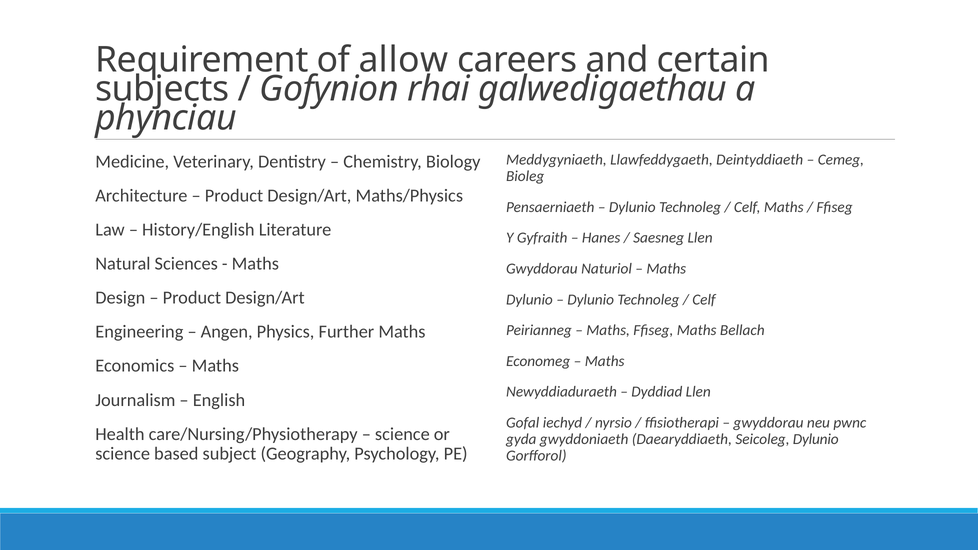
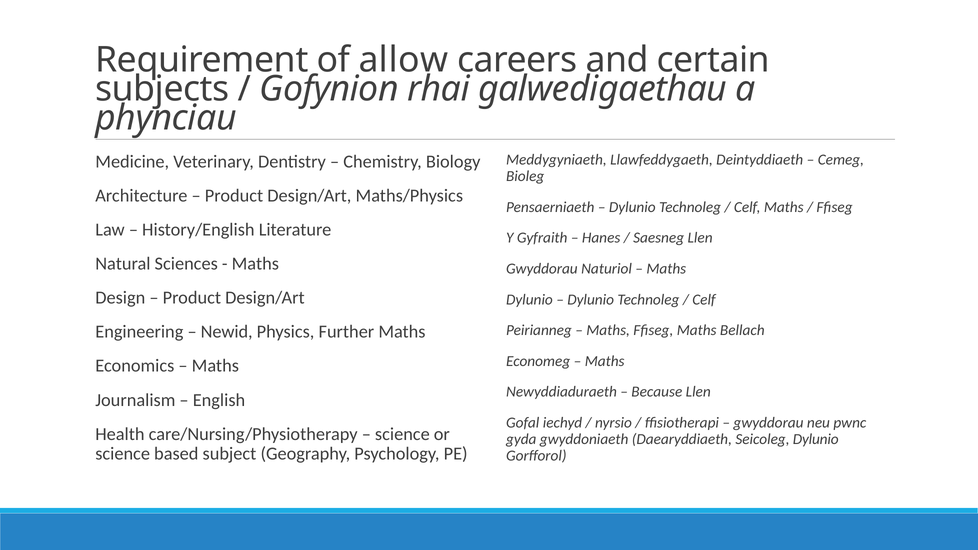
Angen: Angen -> Newid
Dyddiad: Dyddiad -> Because
